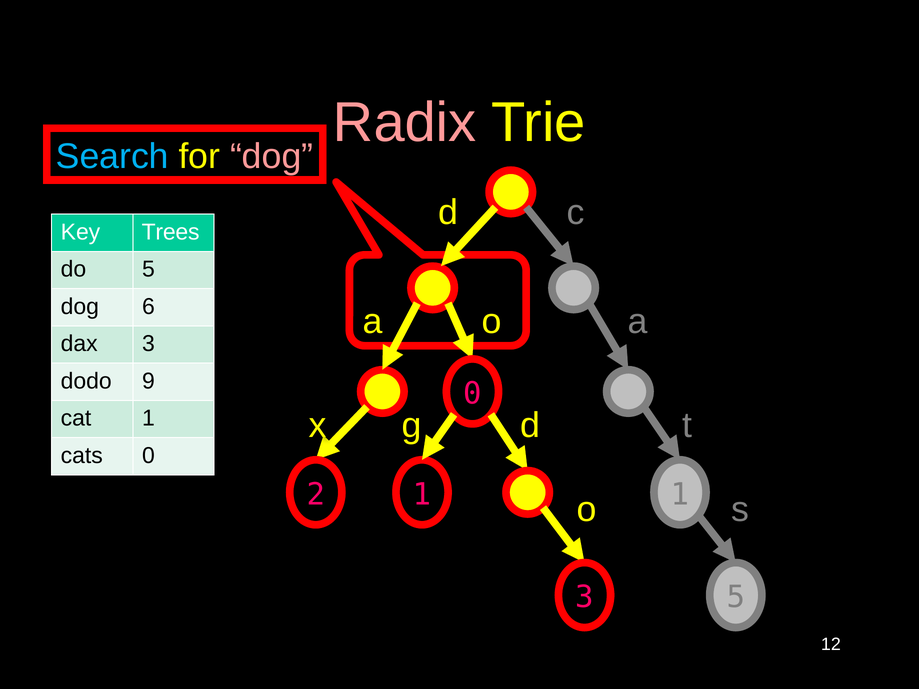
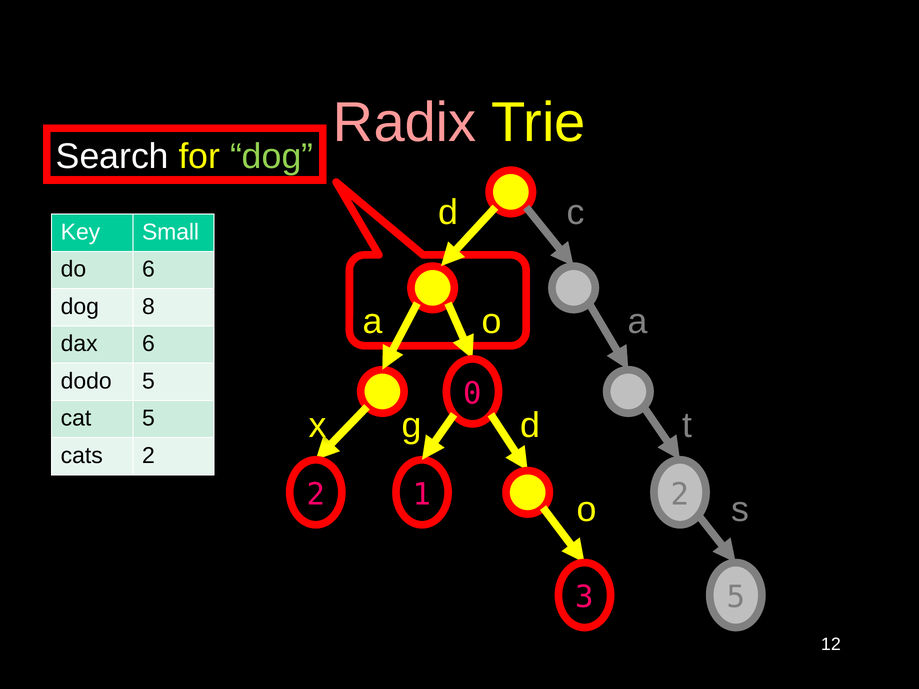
Search colour: light blue -> white
dog at (272, 157) colour: pink -> light green
Trees: Trees -> Small
do 5: 5 -> 6
6: 6 -> 8
dax 3: 3 -> 6
dodo 9: 9 -> 5
cat 1: 1 -> 5
cats 0: 0 -> 2
o 1: 1 -> 2
